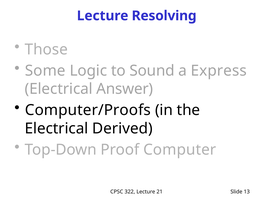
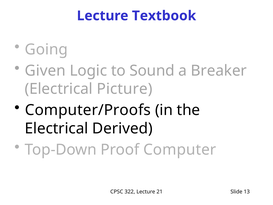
Resolving: Resolving -> Textbook
Those: Those -> Going
Some: Some -> Given
Express: Express -> Breaker
Answer: Answer -> Picture
